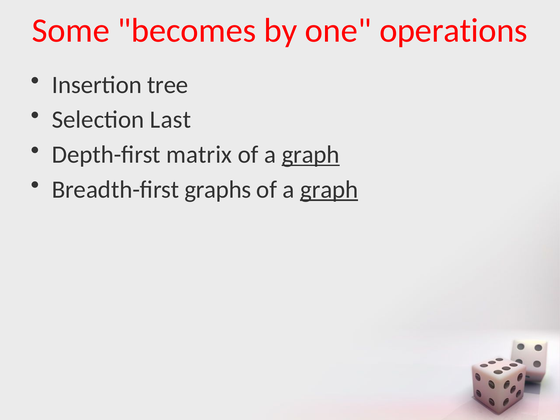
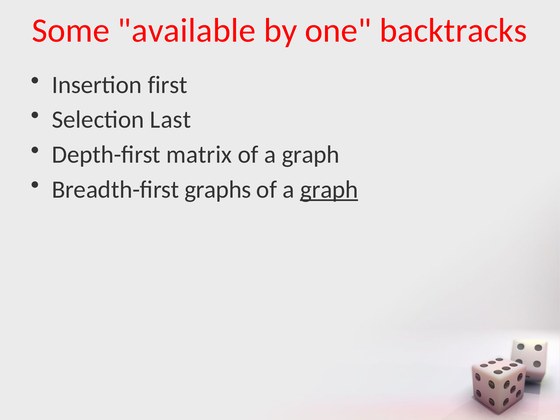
becomes: becomes -> available
operations: operations -> backtracks
tree: tree -> first
graph at (311, 155) underline: present -> none
